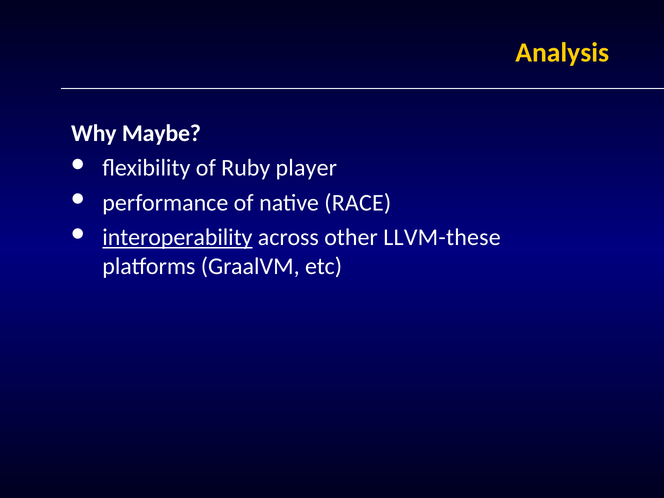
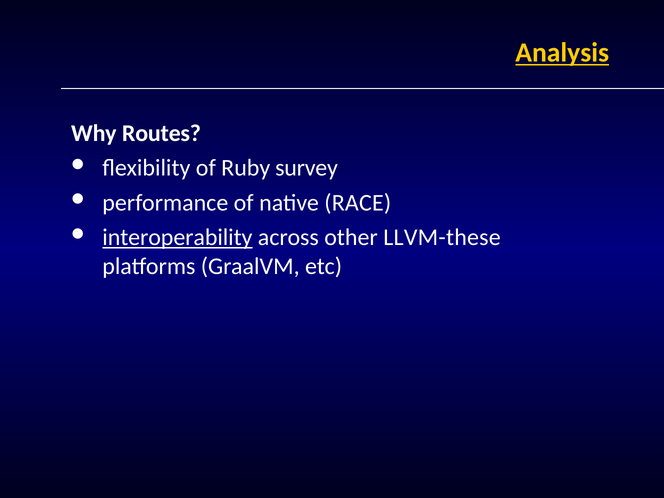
Analysis underline: none -> present
Maybe: Maybe -> Routes
player: player -> survey
